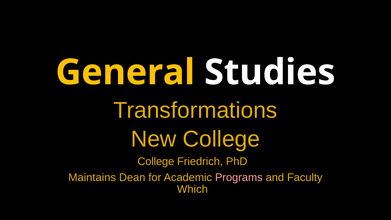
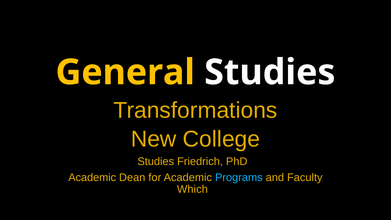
College at (156, 161): College -> Studies
Maintains at (92, 177): Maintains -> Academic
Programs colour: pink -> light blue
